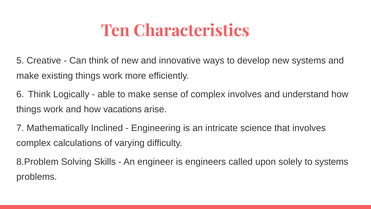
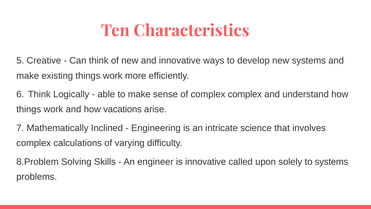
complex involves: involves -> complex
is engineers: engineers -> innovative
